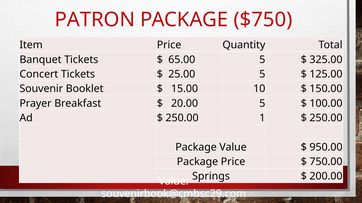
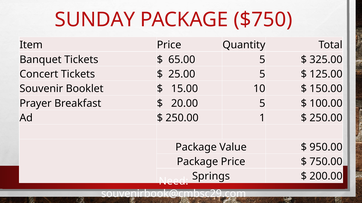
PATRON: PATRON -> SUNDAY
Value at (174, 182): Value -> Need
